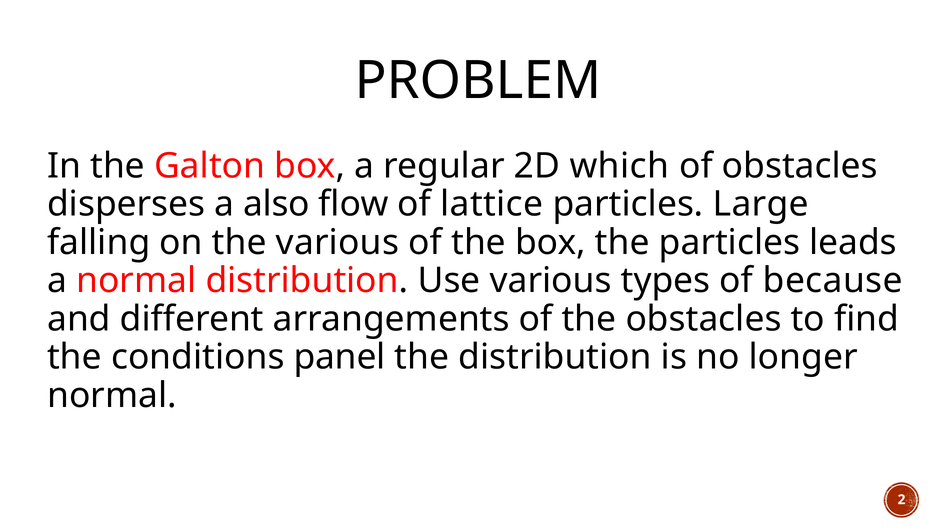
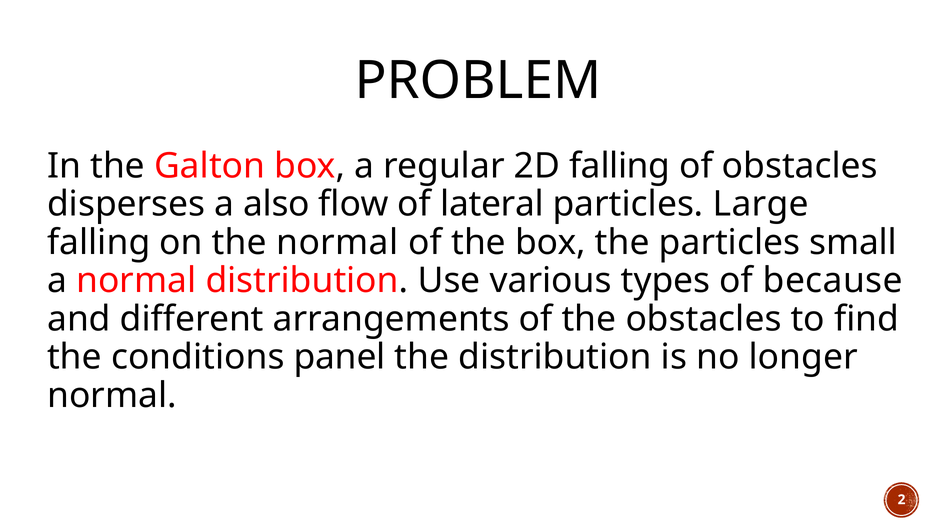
2D which: which -> falling
lattice: lattice -> lateral
the various: various -> normal
leads: leads -> small
